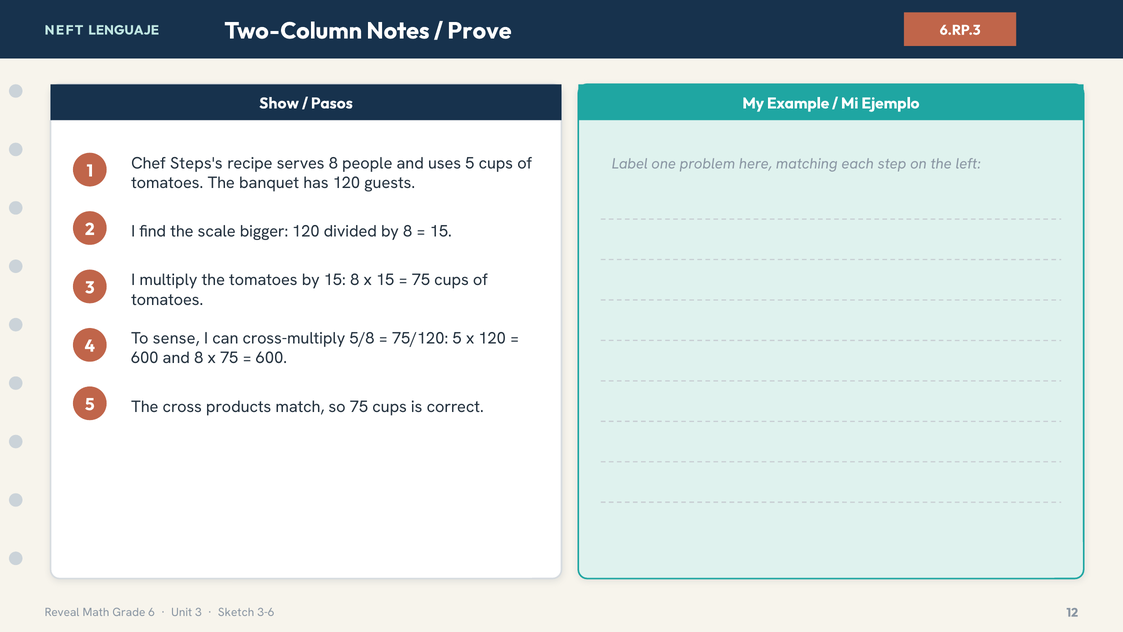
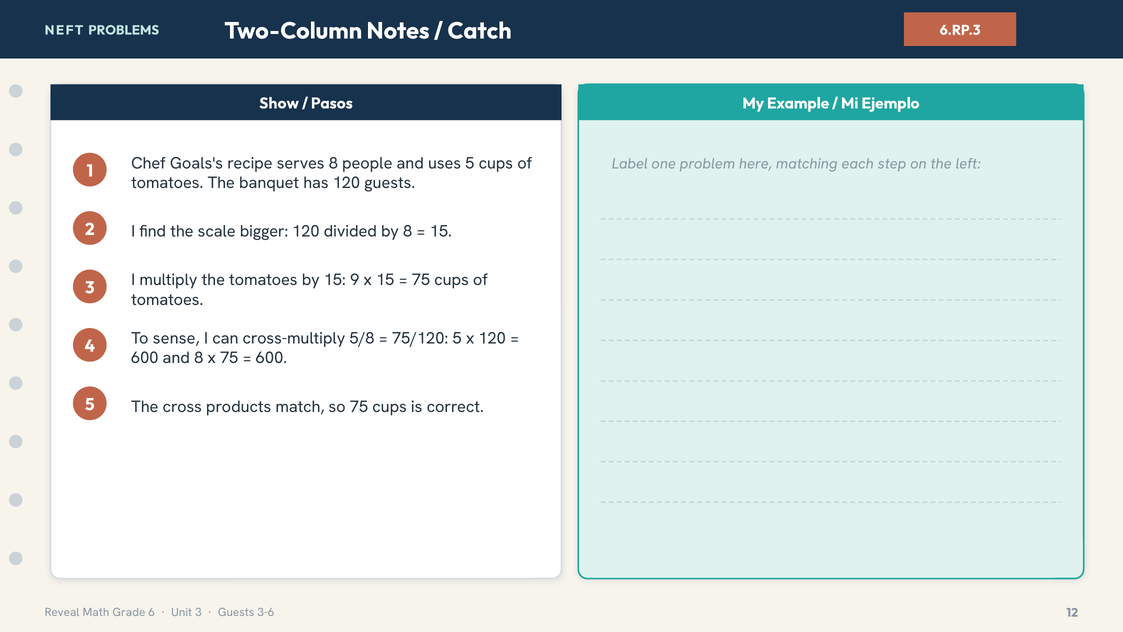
LENGUAJE: LENGUAJE -> PROBLEMS
Prove: Prove -> Catch
Steps's: Steps's -> Goals's
15 8: 8 -> 9
Sketch at (236, 612): Sketch -> Guests
